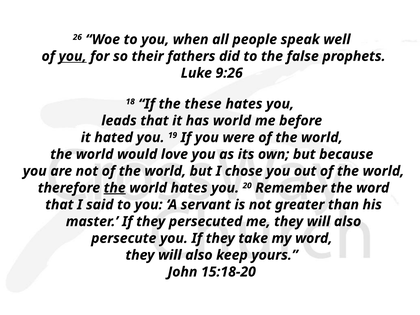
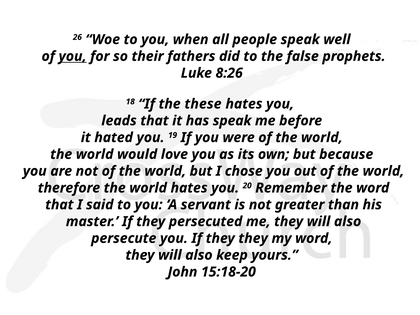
9:26: 9:26 -> 8:26
has world: world -> speak
the at (115, 188) underline: present -> none
they take: take -> they
